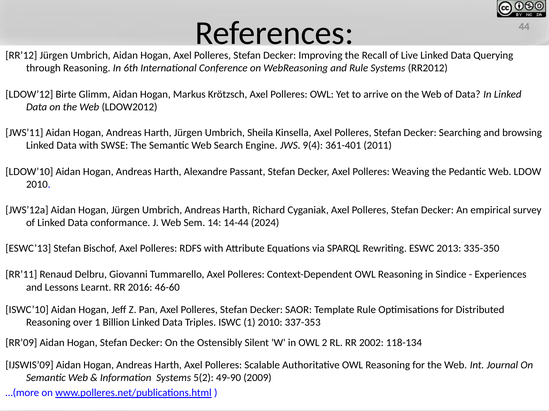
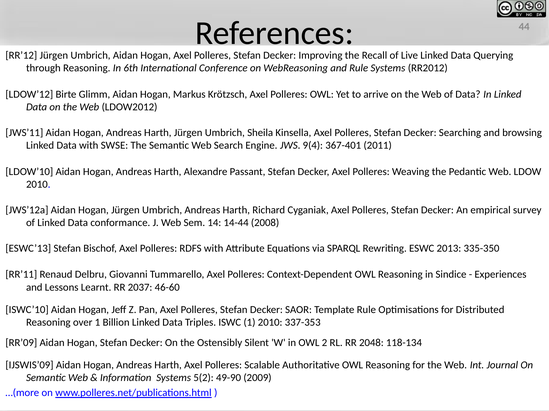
361-401: 361-401 -> 367-401
2024: 2024 -> 2008
2016: 2016 -> 2037
2002: 2002 -> 2048
